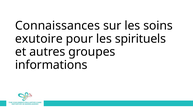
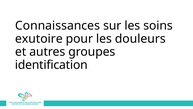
spirituels: spirituels -> douleurs
informations: informations -> identification
